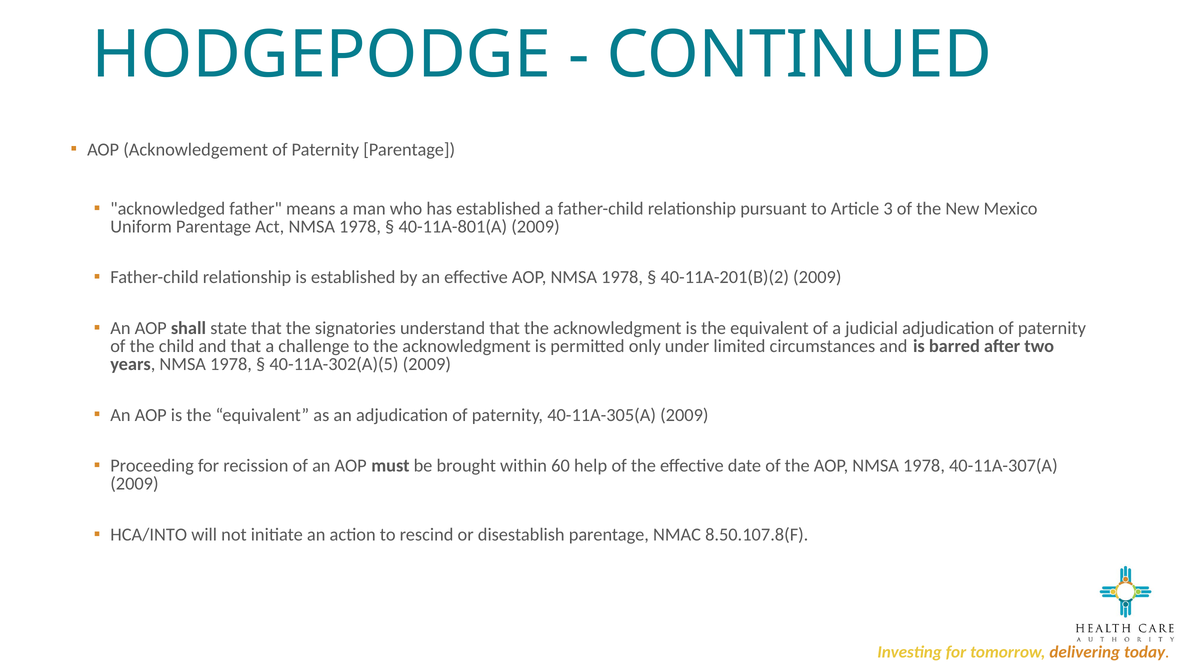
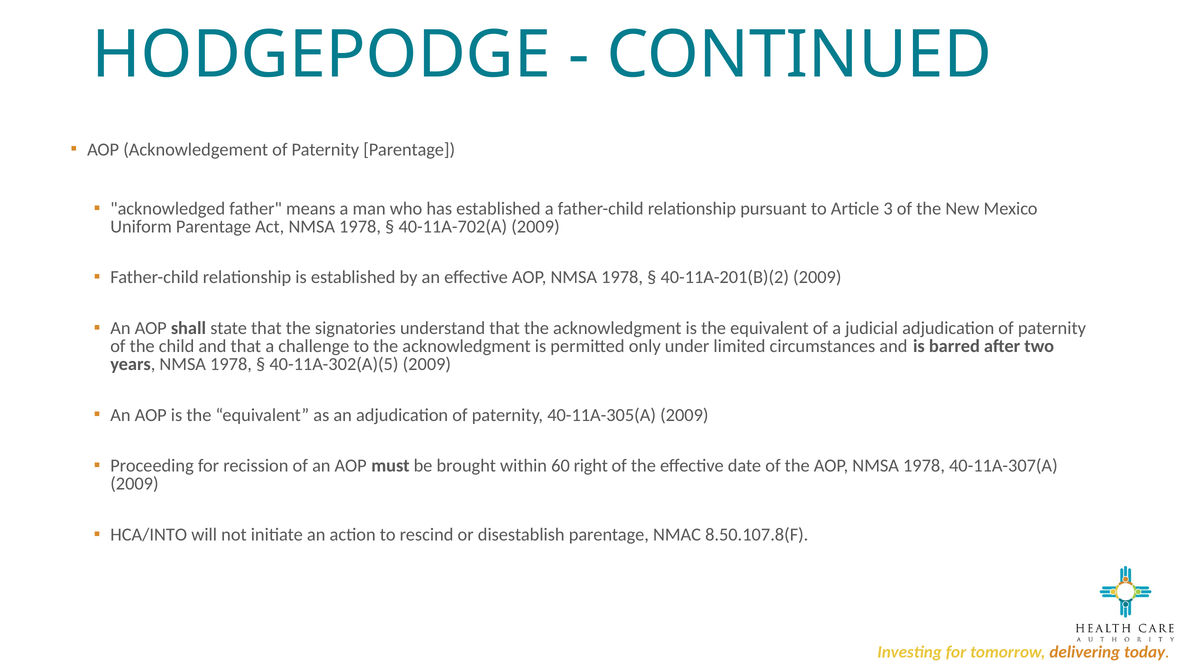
40-11A-801(A: 40-11A-801(A -> 40-11A-702(A
help: help -> right
